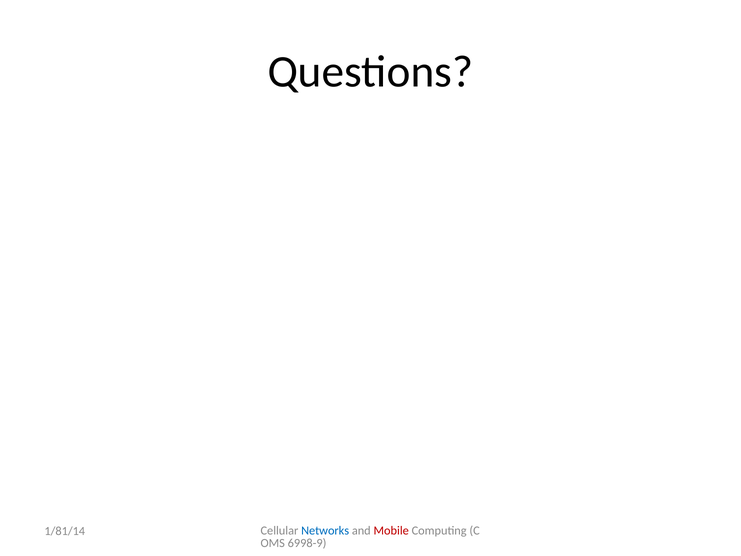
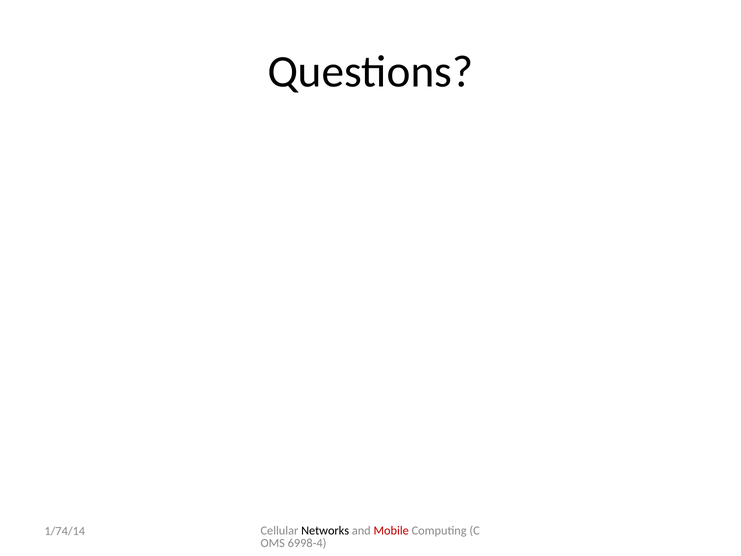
Networks colour: blue -> black
1/81/14: 1/81/14 -> 1/74/14
6998-9: 6998-9 -> 6998-4
